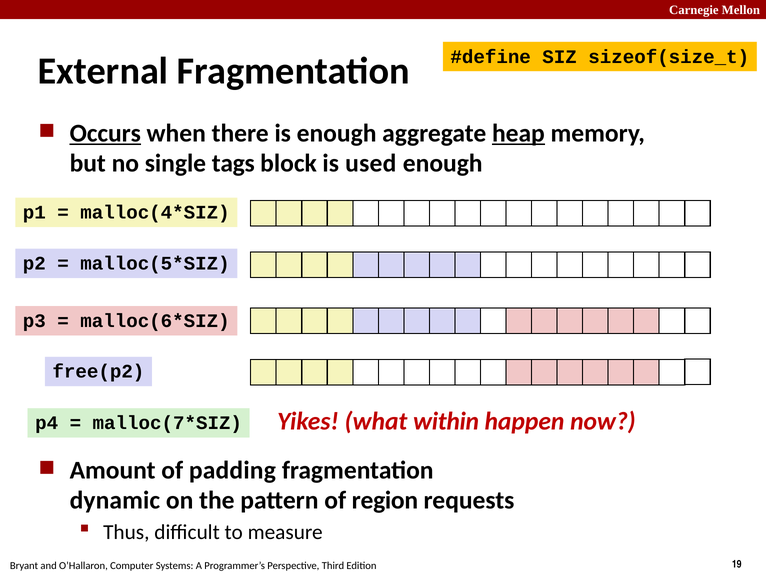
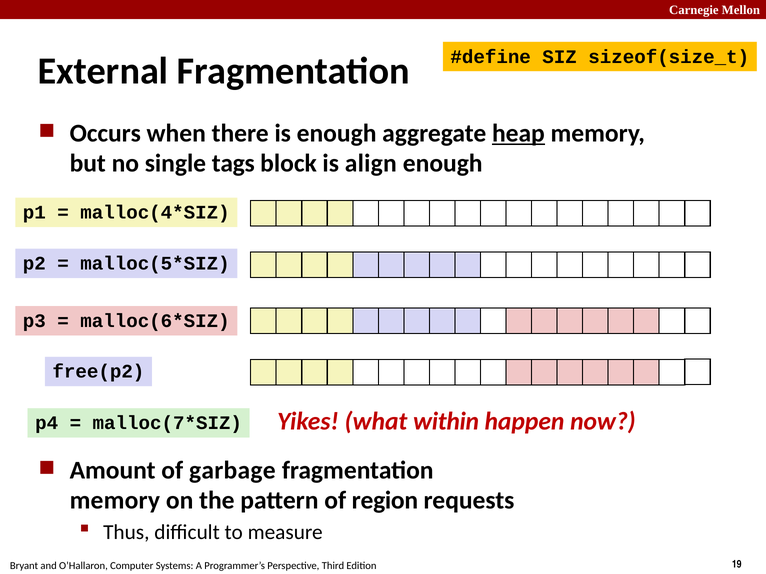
Occurs underline: present -> none
used: used -> align
padding: padding -> garbage
dynamic at (115, 501): dynamic -> memory
